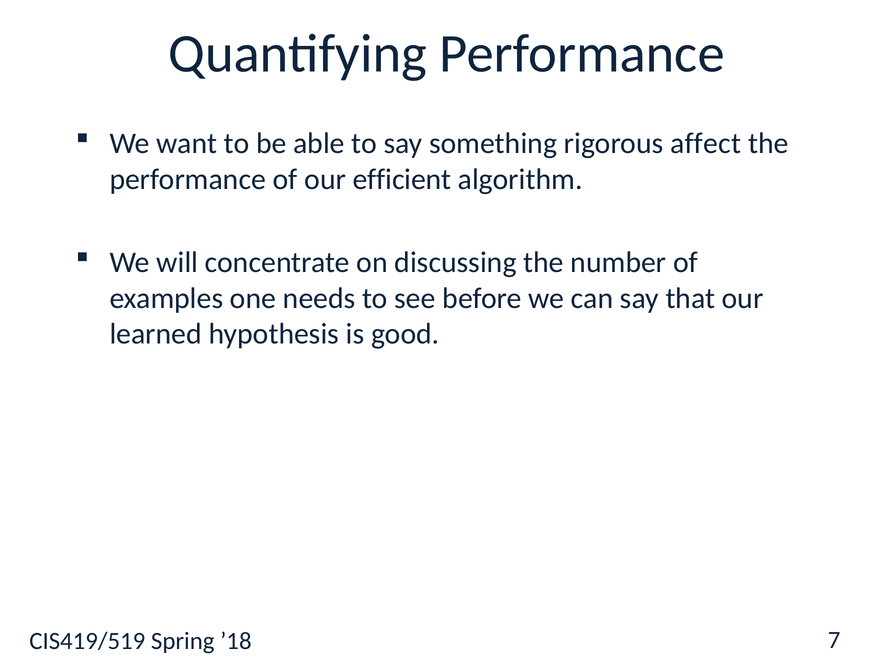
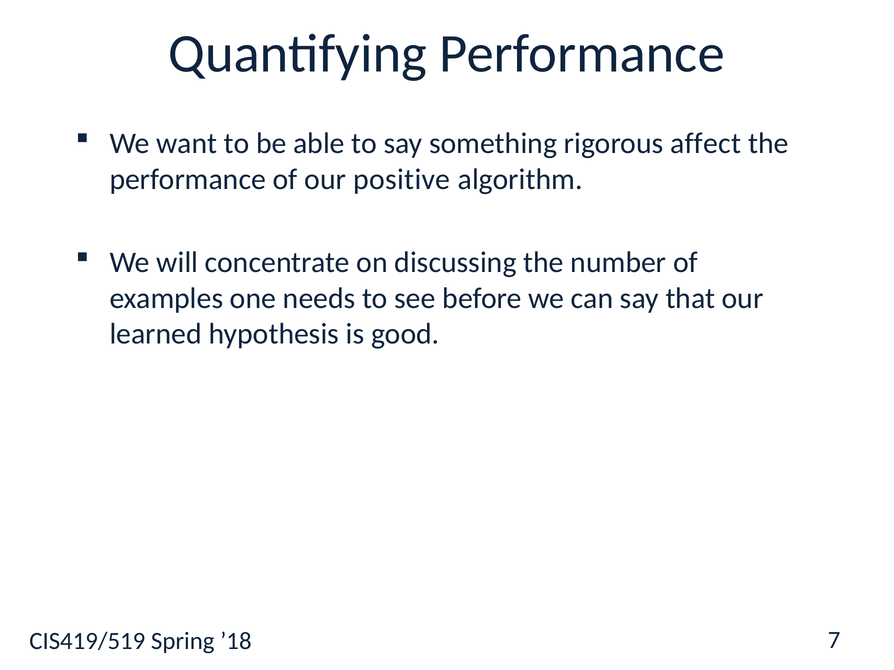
efficient: efficient -> positive
